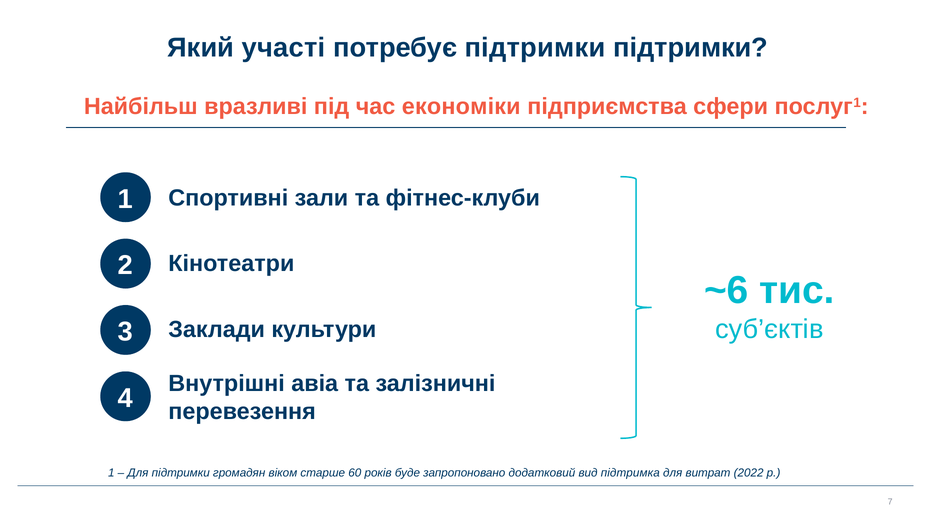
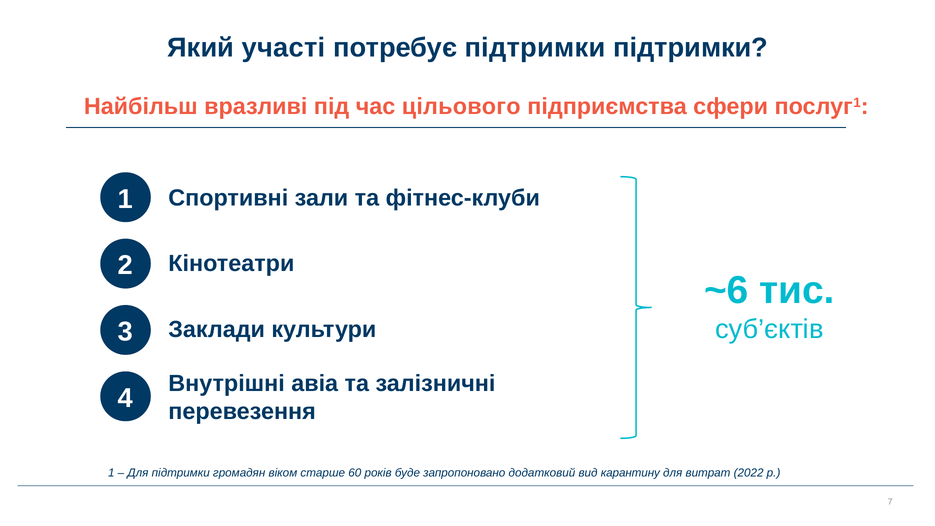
економіки: економіки -> цільового
підтримка: підтримка -> карантину
